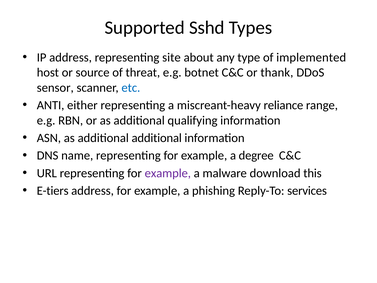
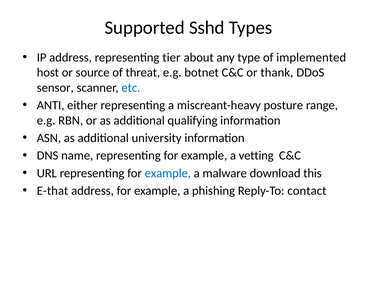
site: site -> tier
reliance: reliance -> posture
additional additional: additional -> university
degree: degree -> vetting
example at (168, 173) colour: purple -> blue
E-tiers: E-tiers -> E-that
services: services -> contact
